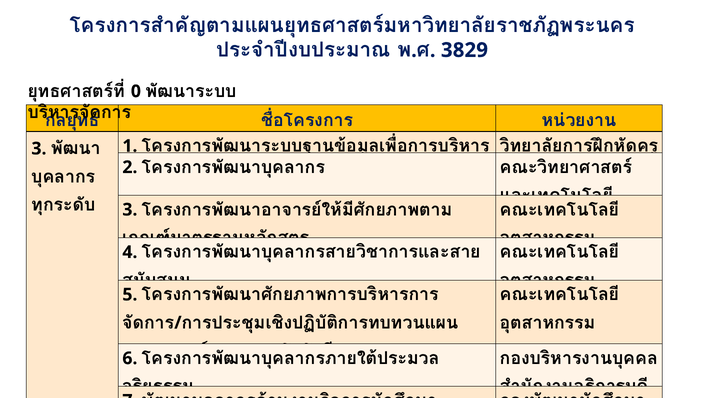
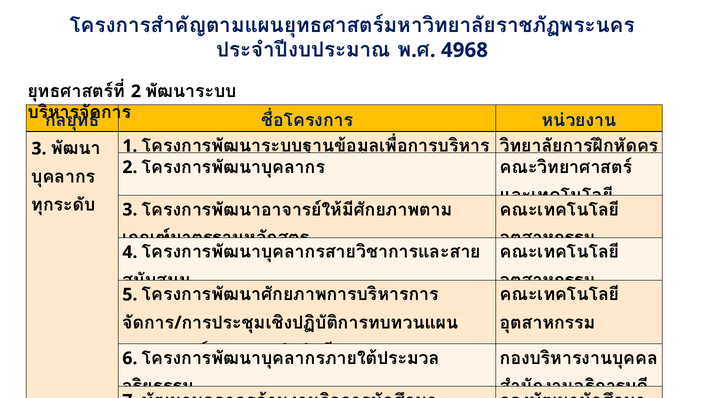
3829: 3829 -> 4968
0 at (136, 91): 0 -> 2
